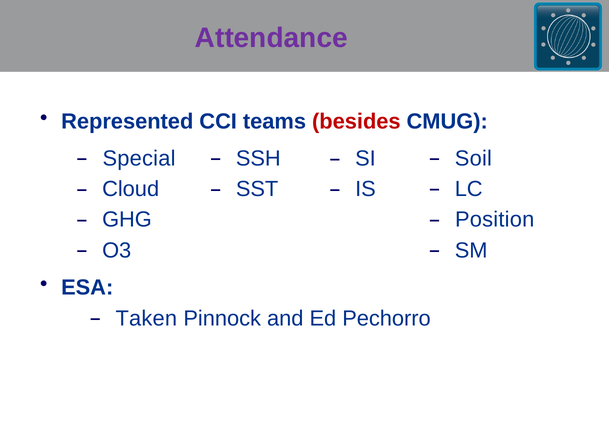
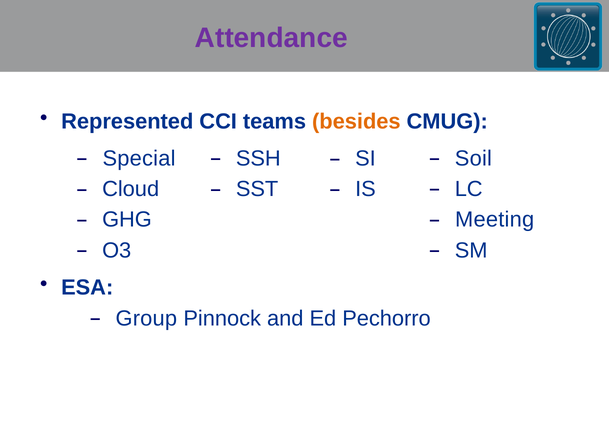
besides colour: red -> orange
Position: Position -> Meeting
Taken: Taken -> Group
